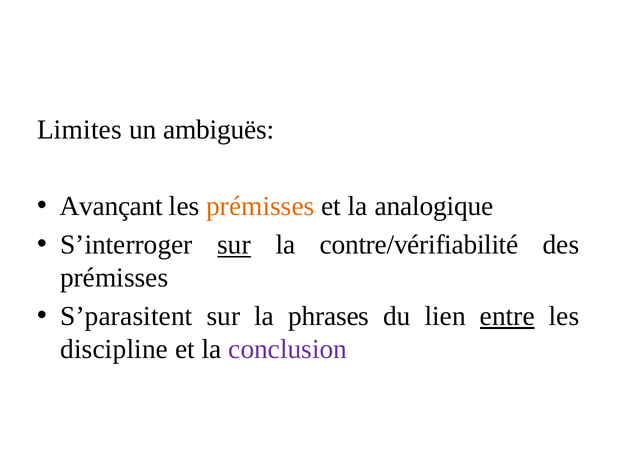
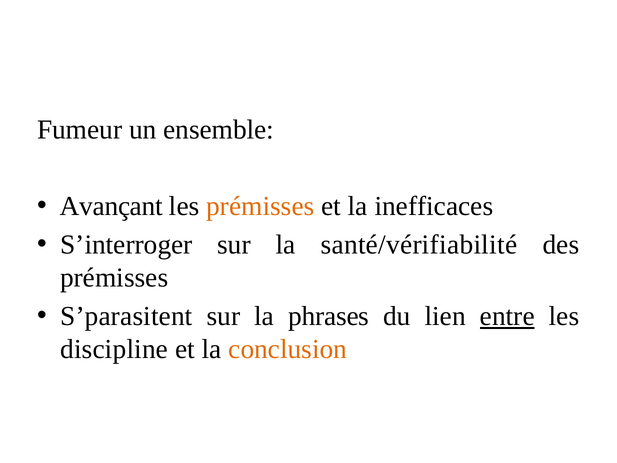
Limites: Limites -> Fumeur
ambiguës: ambiguës -> ensemble
analogique: analogique -> inefficaces
sur at (234, 245) underline: present -> none
contre/vérifiabilité: contre/vérifiabilité -> santé/vérifiabilité
conclusion colour: purple -> orange
